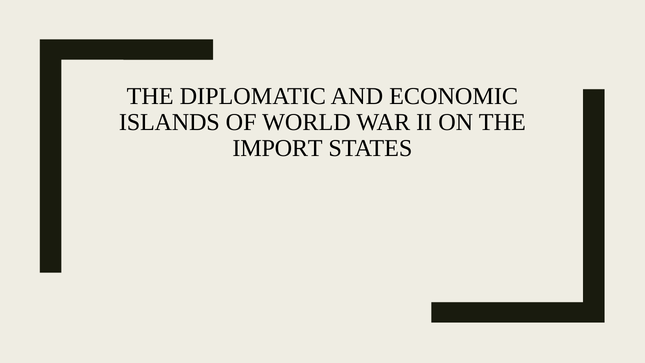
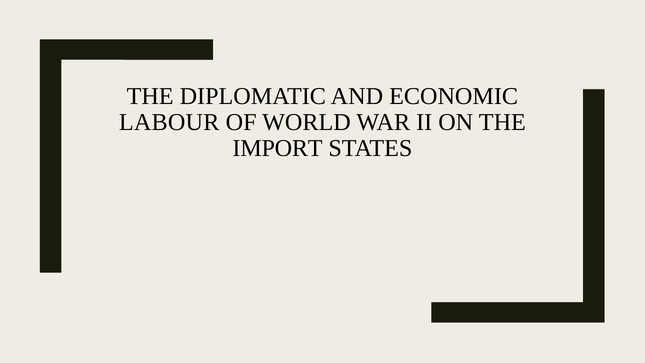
ISLANDS: ISLANDS -> LABOUR
